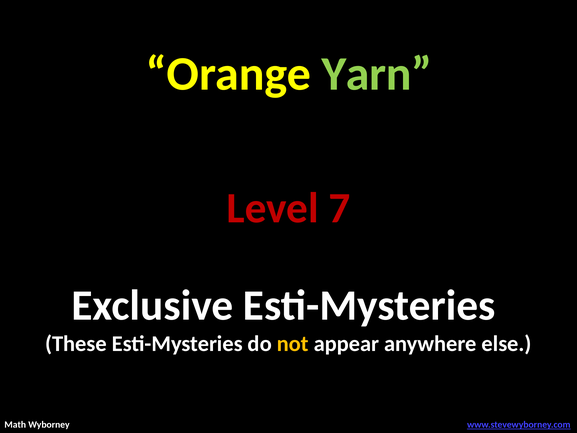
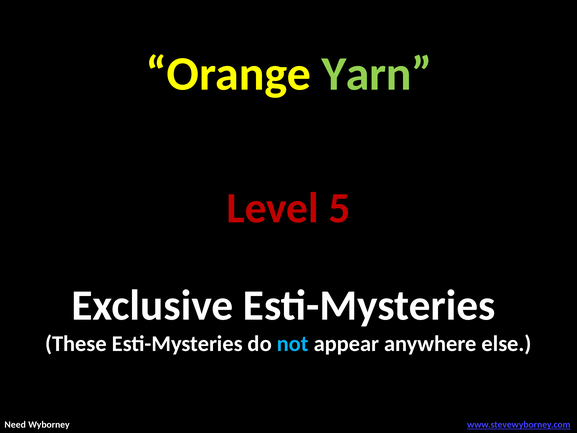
7: 7 -> 5
not colour: yellow -> light blue
Math: Math -> Need
